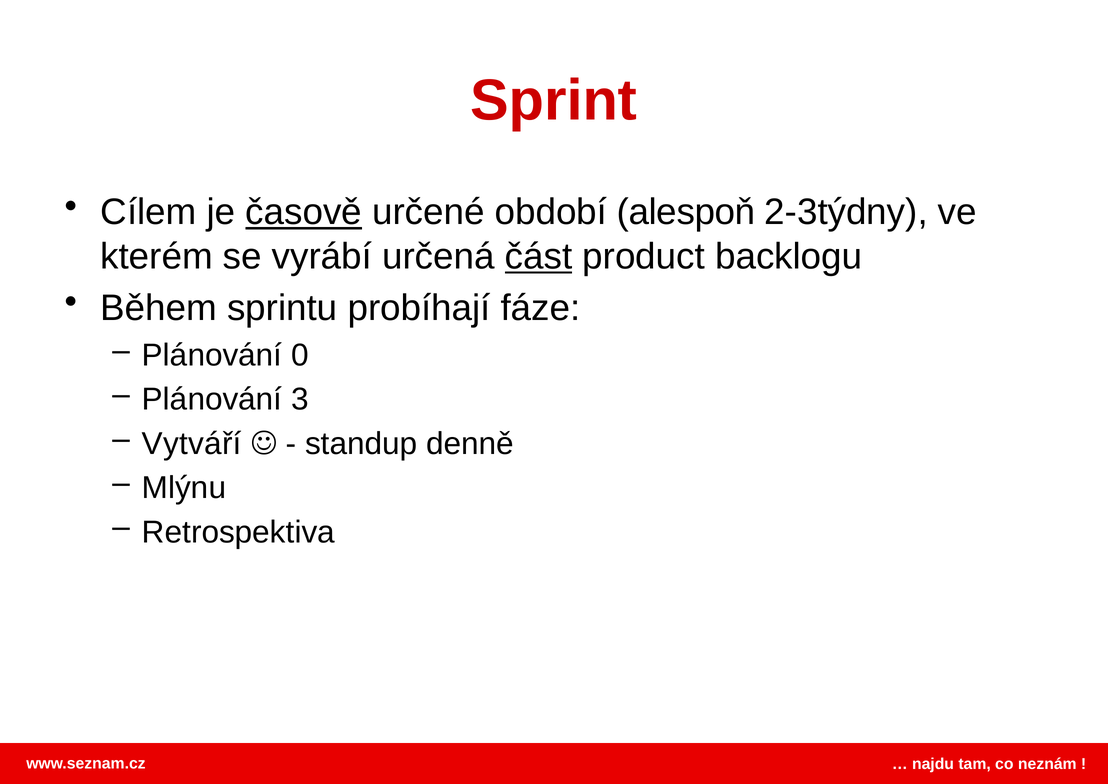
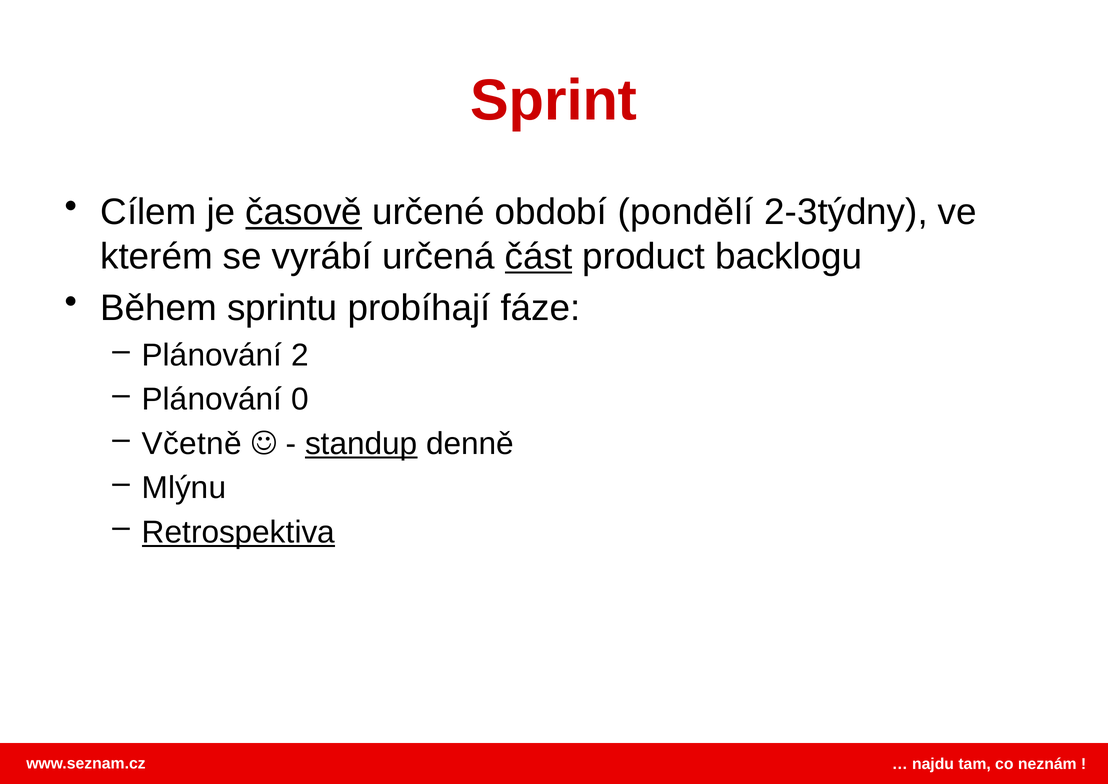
alespoň: alespoň -> pondělí
0: 0 -> 2
3: 3 -> 0
Vytváří: Vytváří -> Včetně
standup underline: none -> present
Retrospektiva underline: none -> present
